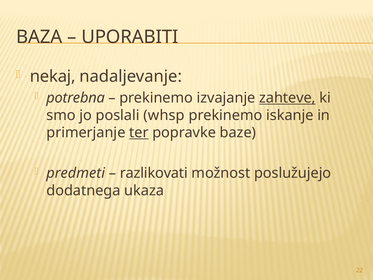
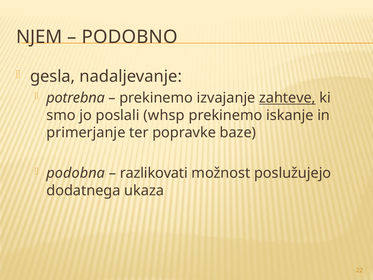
BAZA: BAZA -> NJEM
UPORABITI: UPORABITI -> PODOBNO
nekaj: nekaj -> gesla
ter underline: present -> none
predmeti: predmeti -> podobna
